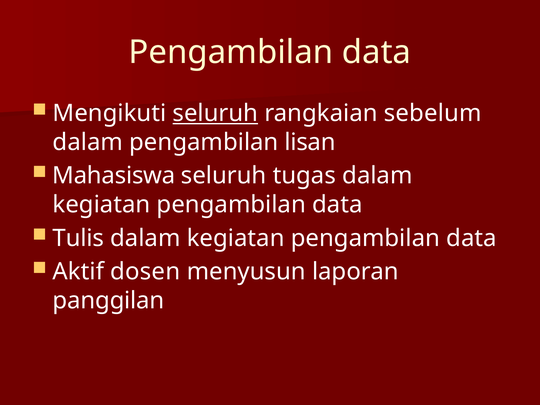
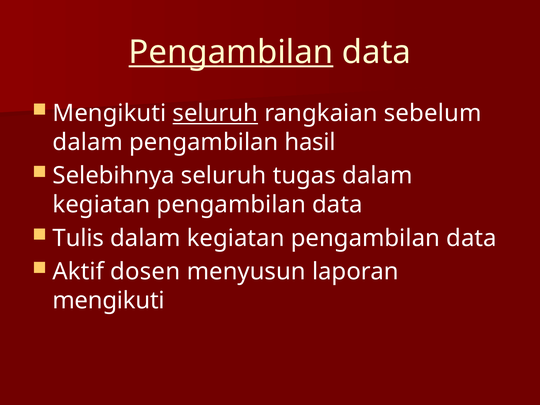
Pengambilan at (231, 52) underline: none -> present
lisan: lisan -> hasil
Mahasiswa: Mahasiswa -> Selebihnya
panggilan at (109, 301): panggilan -> mengikuti
